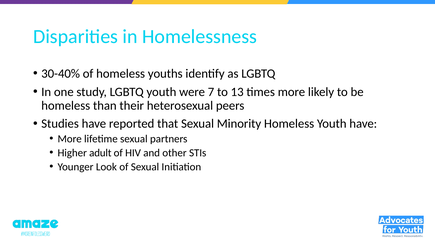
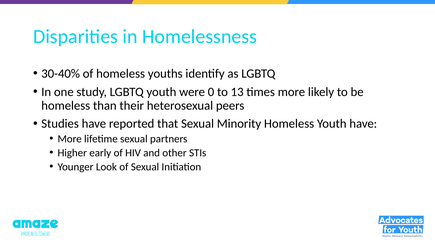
7: 7 -> 0
adult: adult -> early
